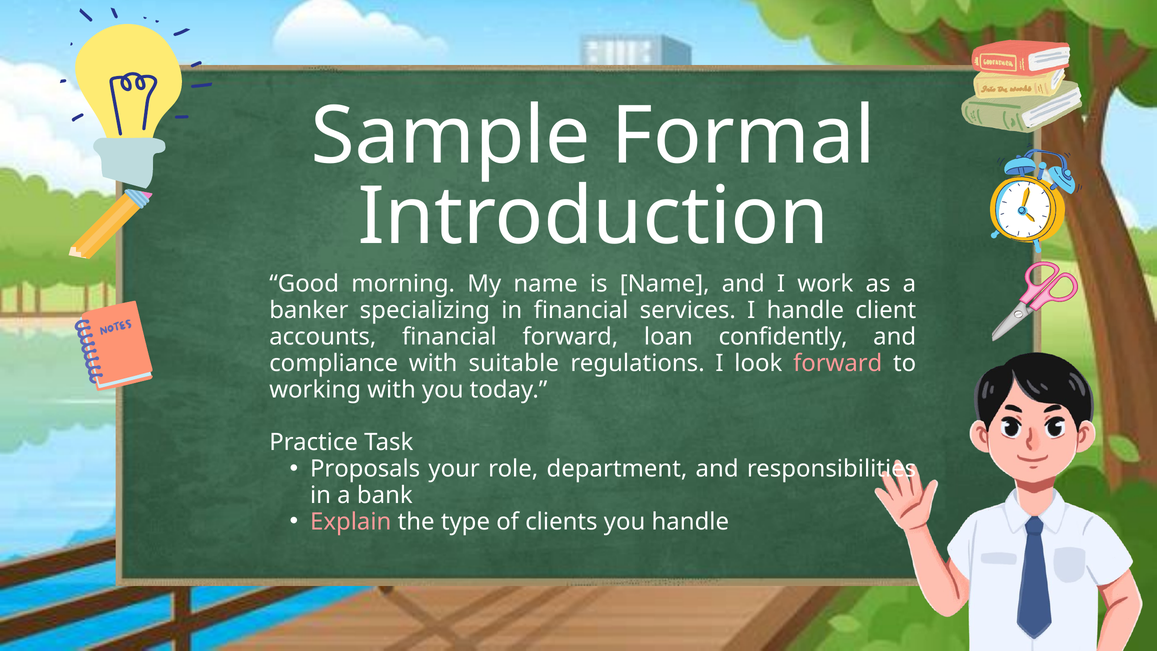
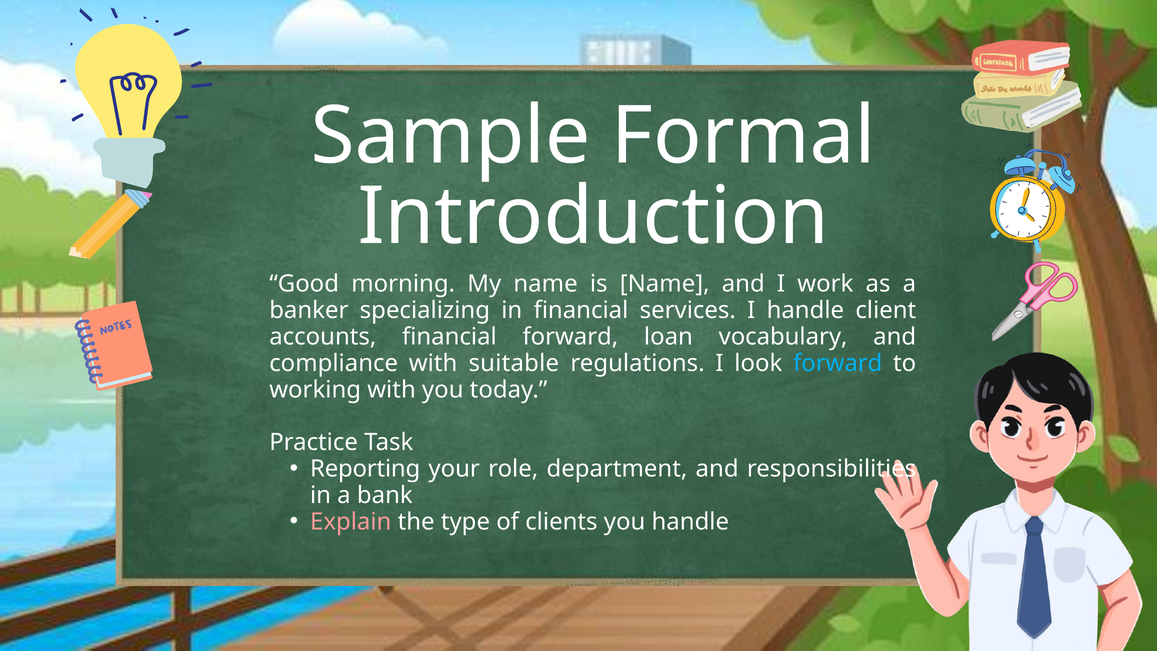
confidently: confidently -> vocabulary
forward at (838, 363) colour: pink -> light blue
Proposals: Proposals -> Reporting
